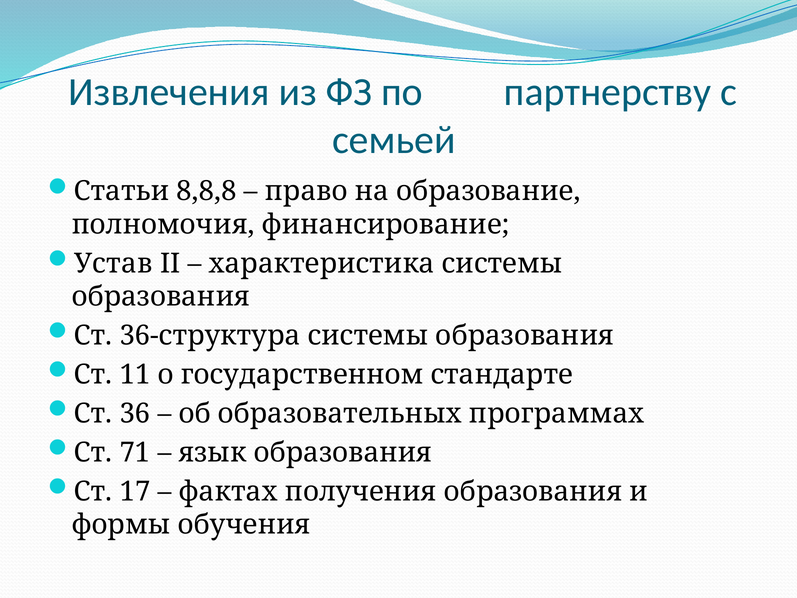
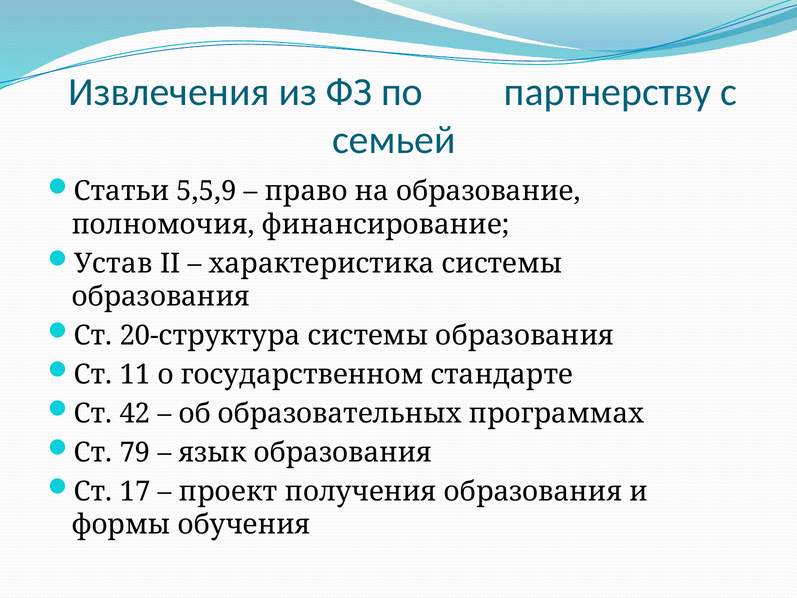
8,8,8: 8,8,8 -> 5,5,9
36-структура: 36-структура -> 20-структура
36: 36 -> 42
71: 71 -> 79
фактах: фактах -> проект
